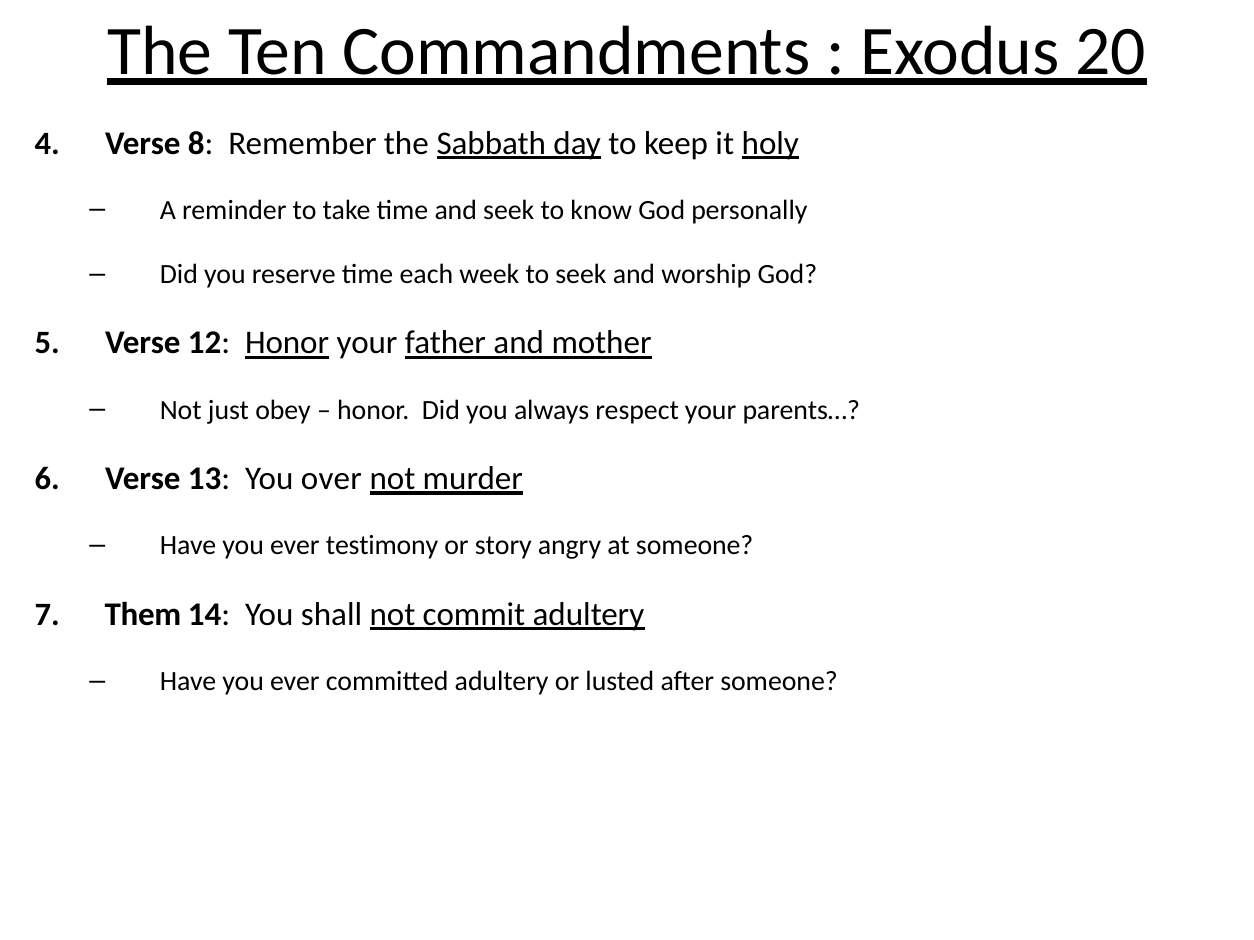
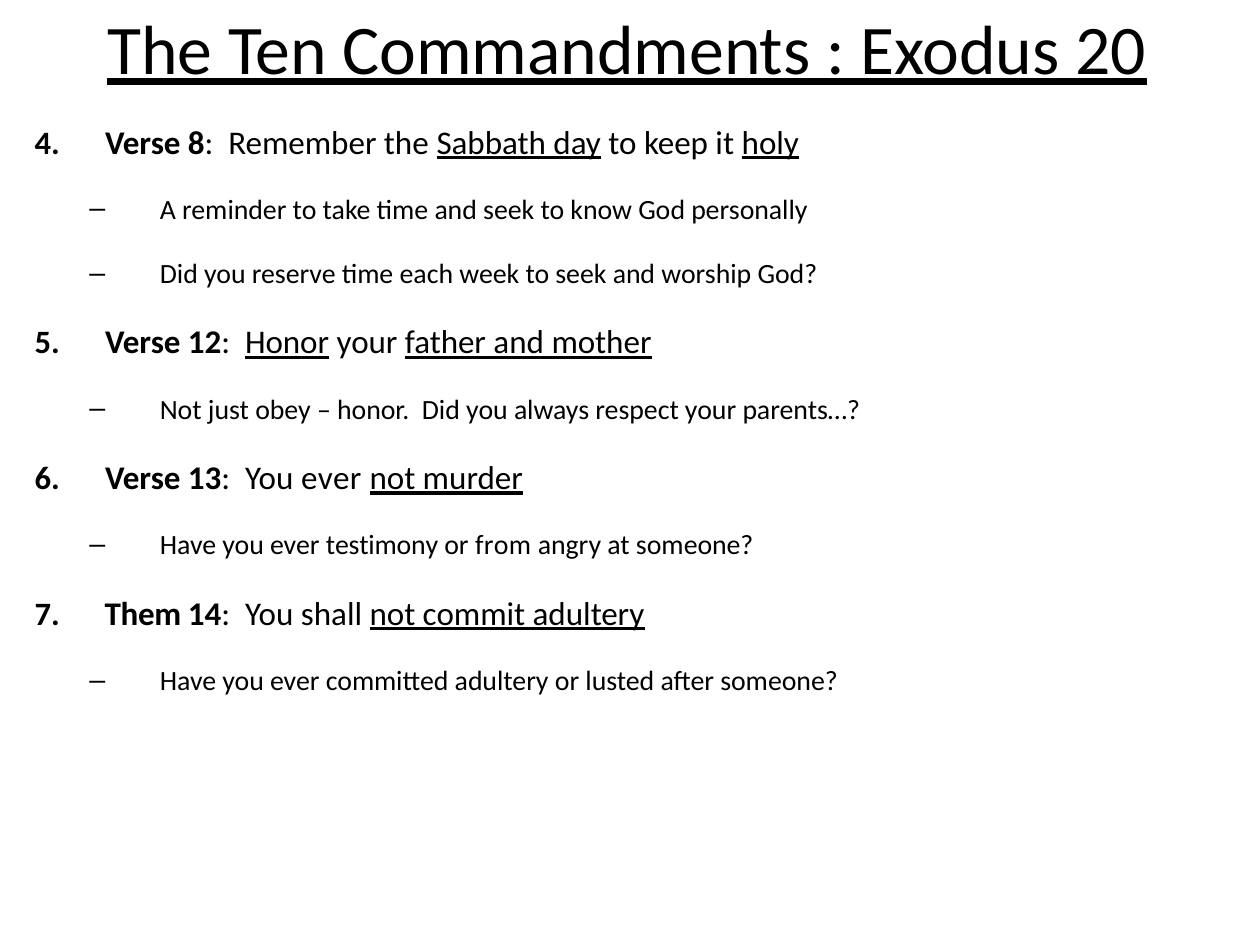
13 You over: over -> ever
story: story -> from
